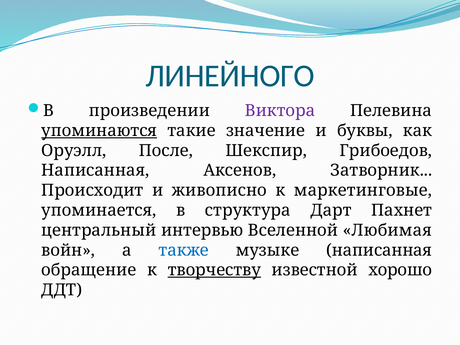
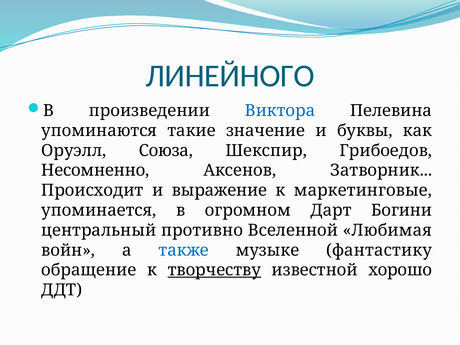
Виктора colour: purple -> blue
упоминаются underline: present -> none
После: После -> Союза
Написанная at (95, 171): Написанная -> Несомненно
живописно: живописно -> выражение
структура: структура -> огромном
Пахнет: Пахнет -> Богини
интервью: интервью -> противно
музыке написанная: написанная -> фантастику
